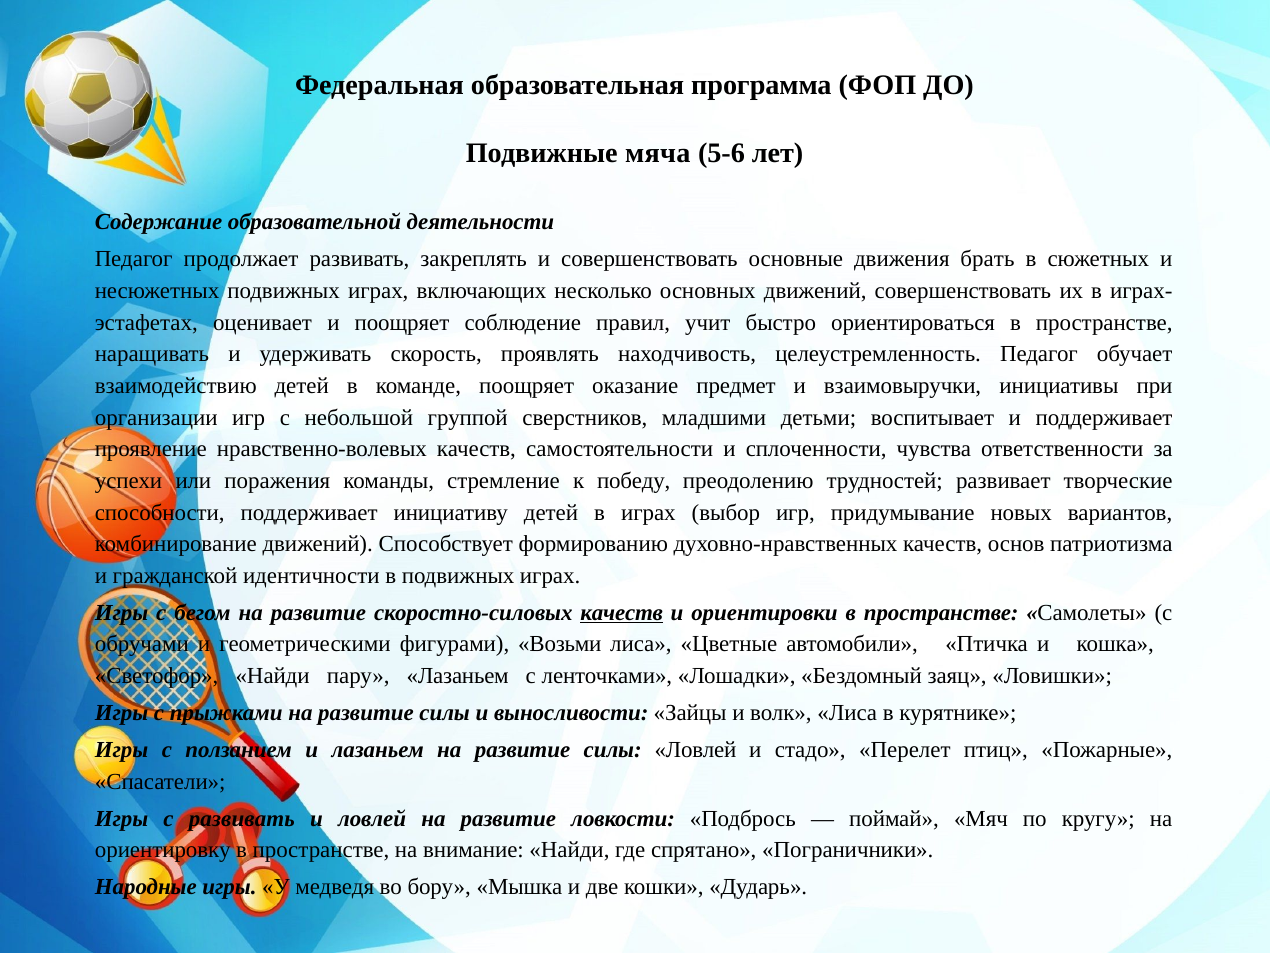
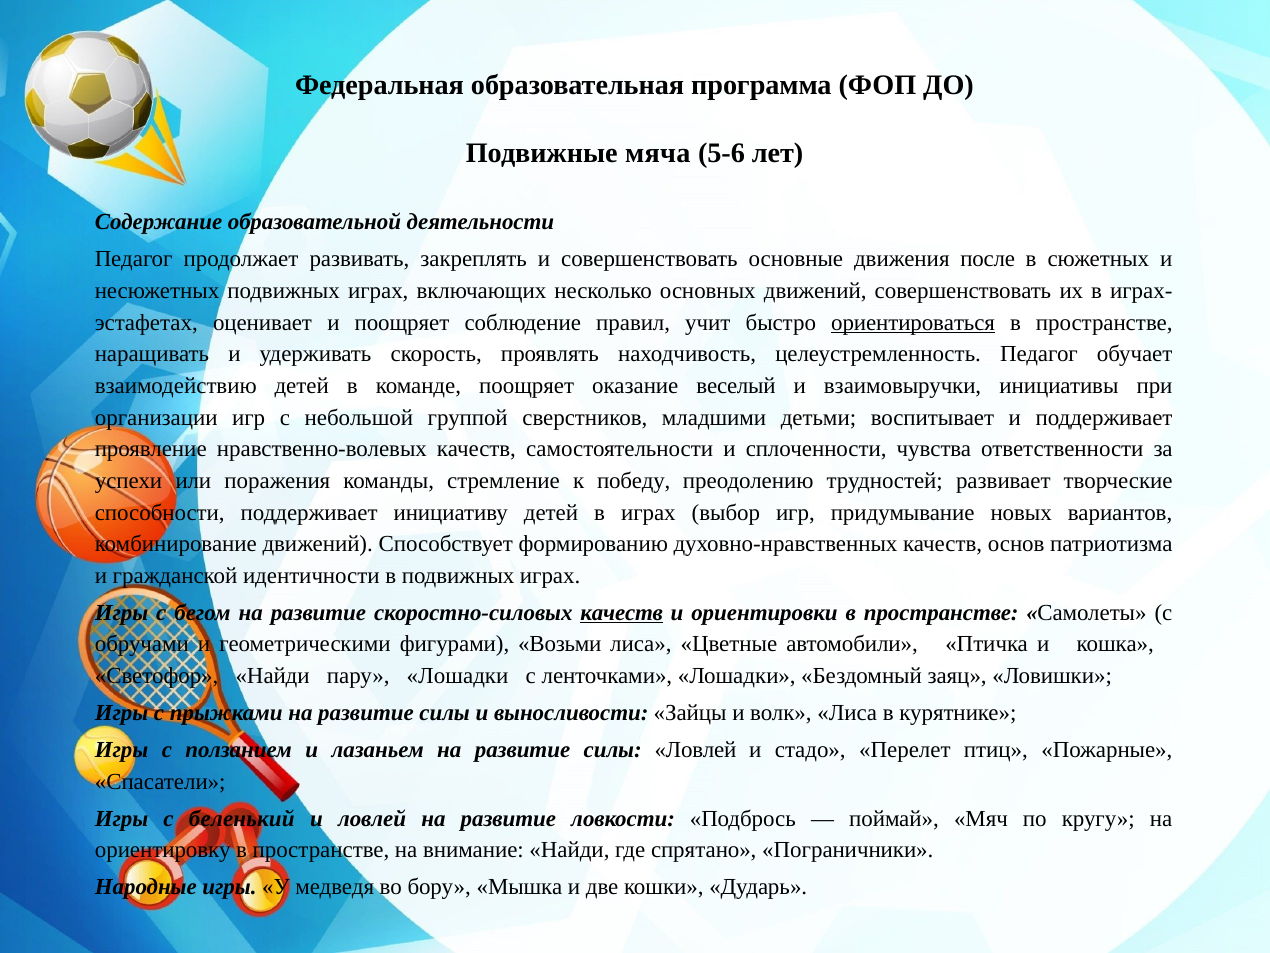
брать: брать -> после
ориентироваться underline: none -> present
предмет: предмет -> веселый
пару Лазаньем: Лазаньем -> Лошадки
с развивать: развивать -> беленький
